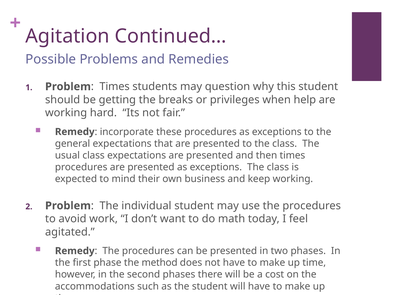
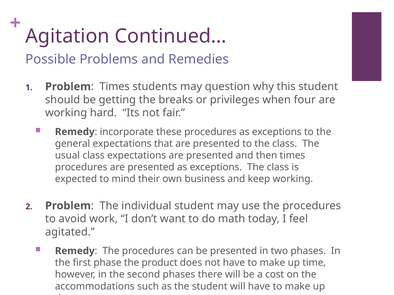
help: help -> four
method: method -> product
